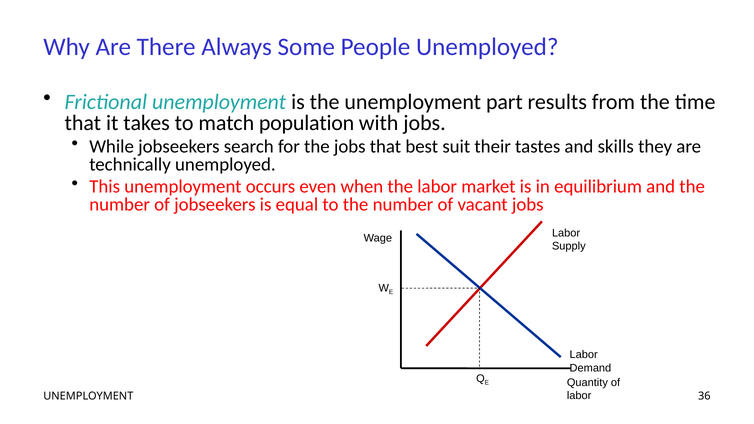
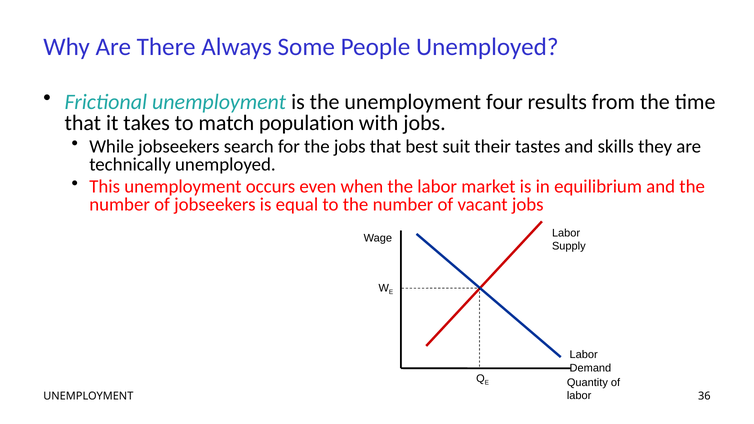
part: part -> four
